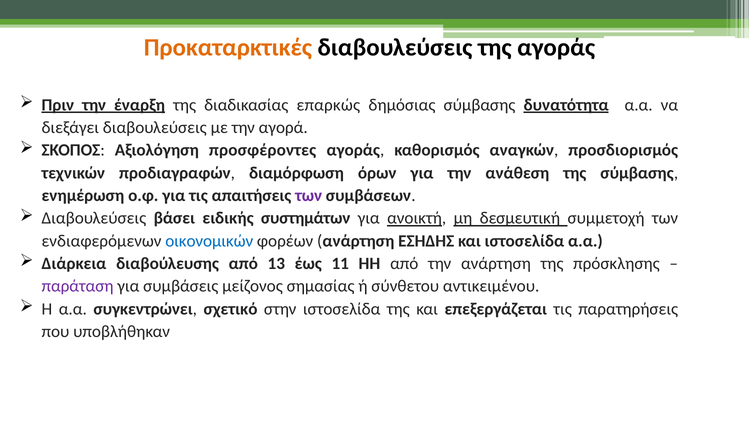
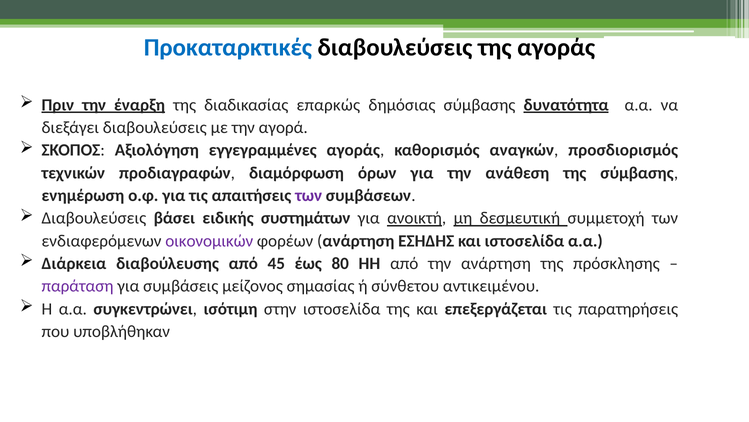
Προκαταρκτικές colour: orange -> blue
προσφέροντες: προσφέροντες -> εγγεγραμμένες
οικονομικών colour: blue -> purple
13: 13 -> 45
11: 11 -> 80
σχετικό: σχετικό -> ισότιμη
